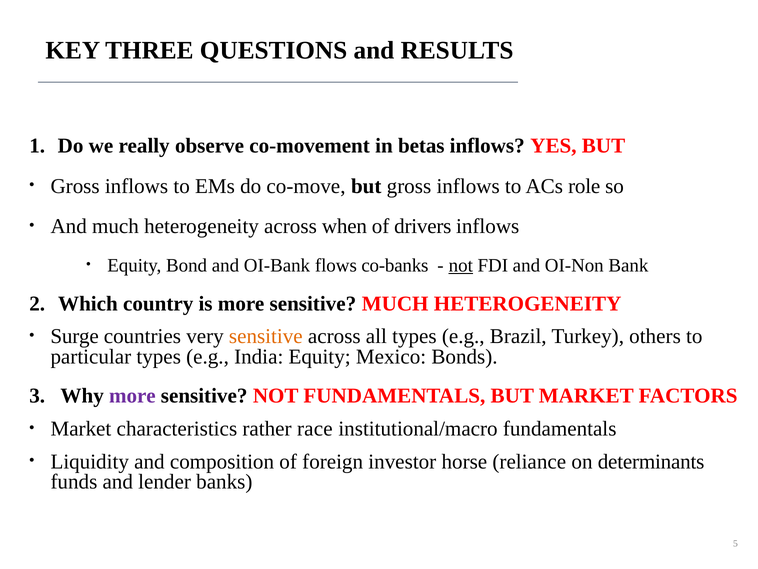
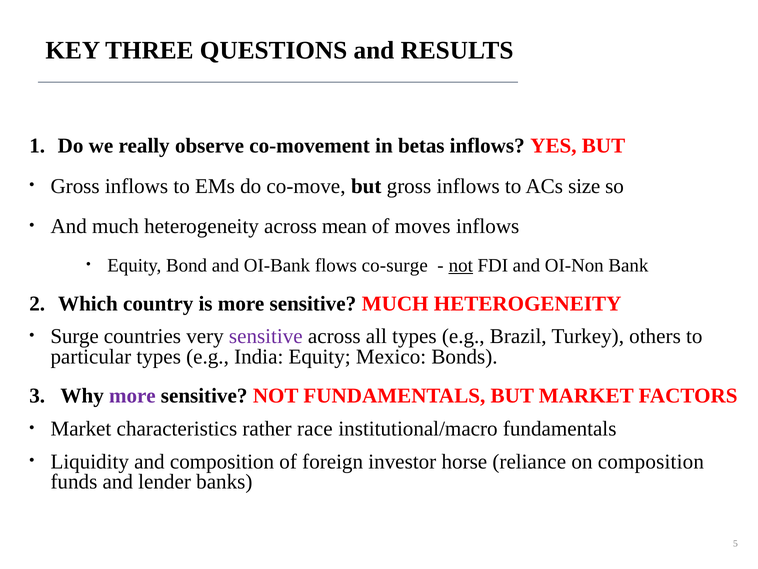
role: role -> size
when: when -> mean
drivers: drivers -> moves
co-banks: co-banks -> co-surge
sensitive at (266, 336) colour: orange -> purple
on determinants: determinants -> composition
